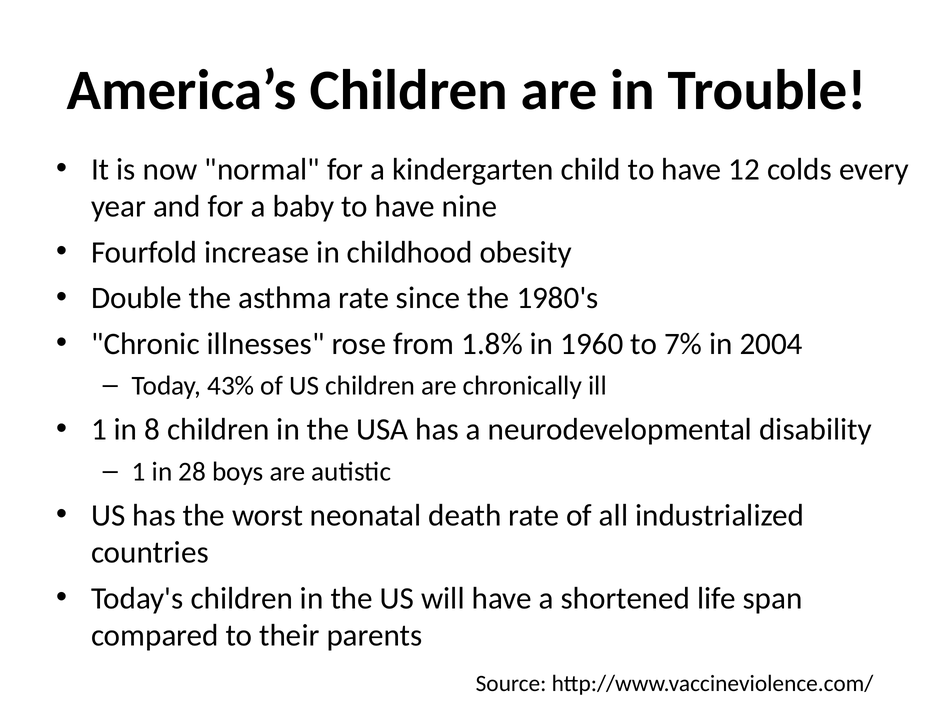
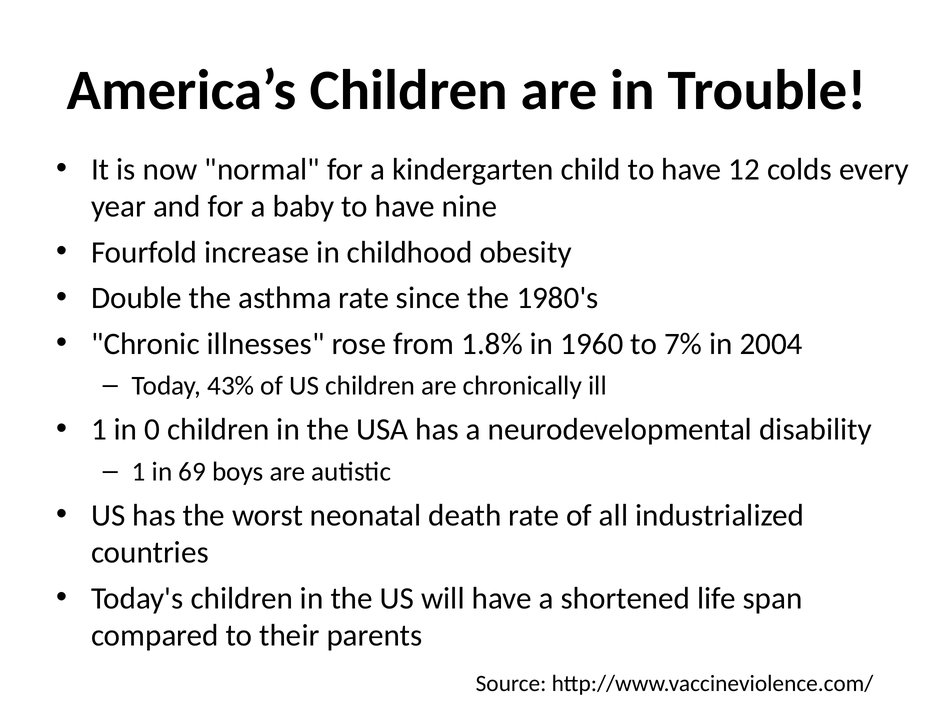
8: 8 -> 0
28: 28 -> 69
